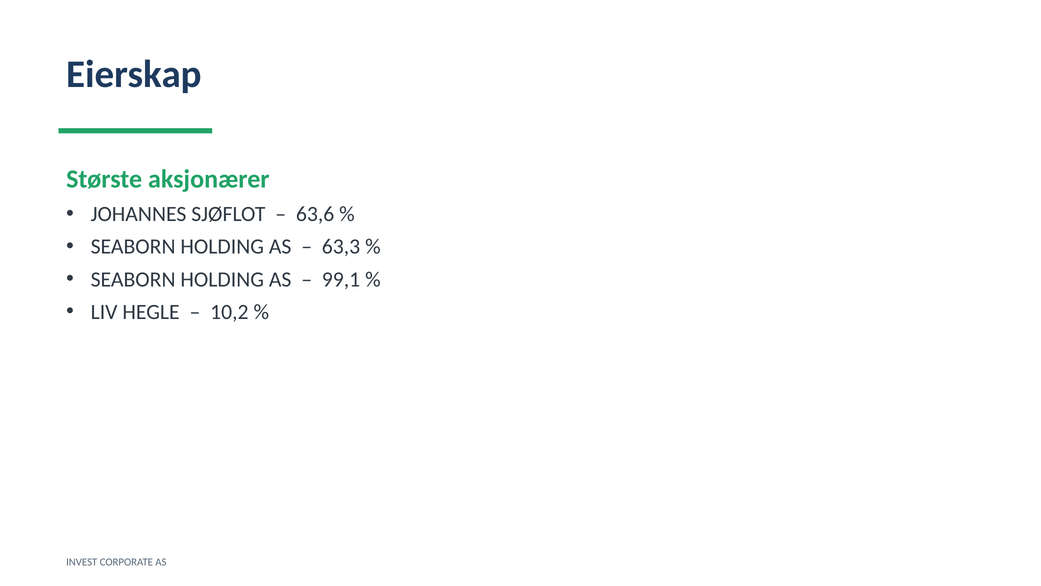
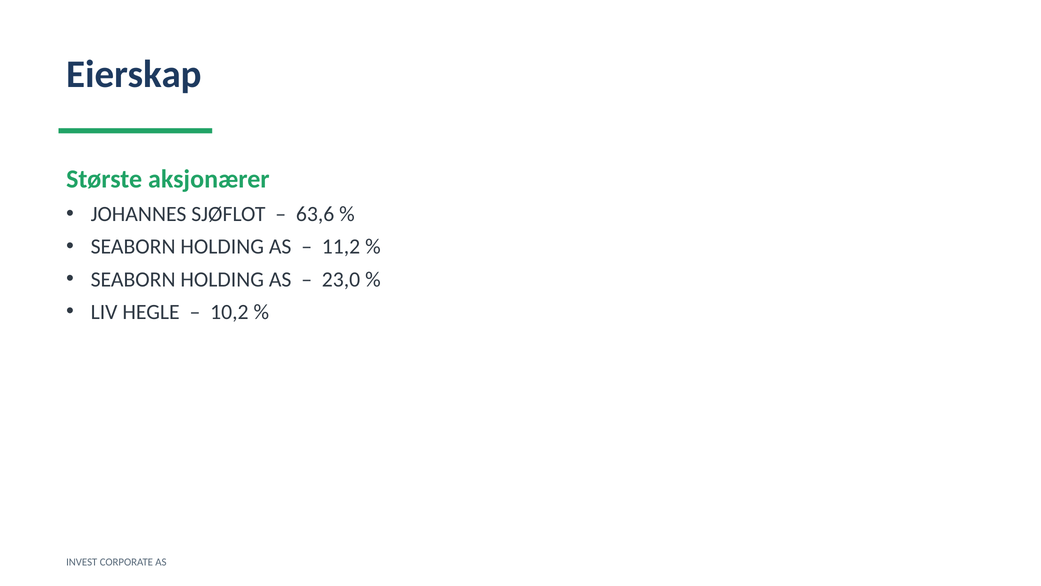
63,3: 63,3 -> 11,2
99,1: 99,1 -> 23,0
